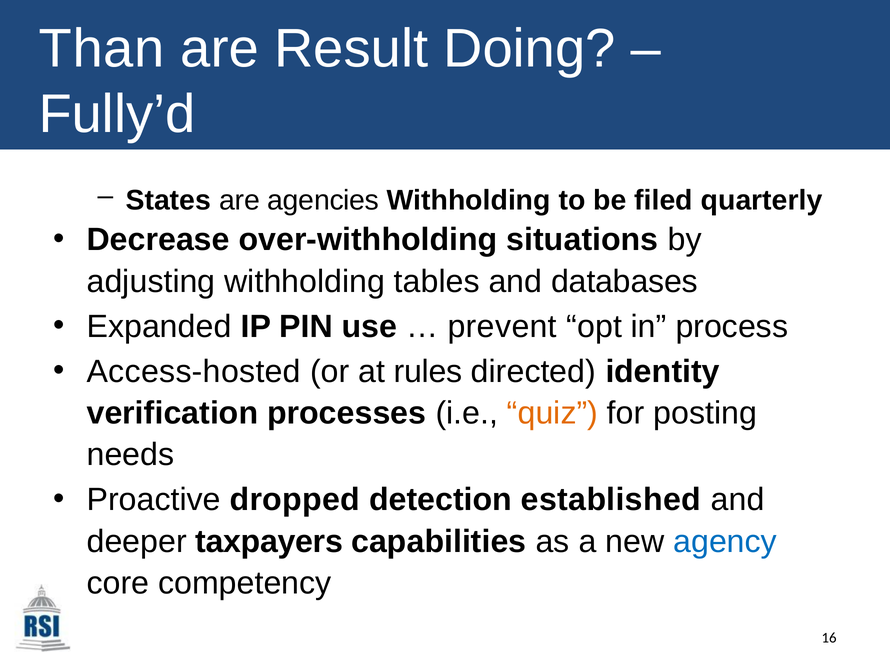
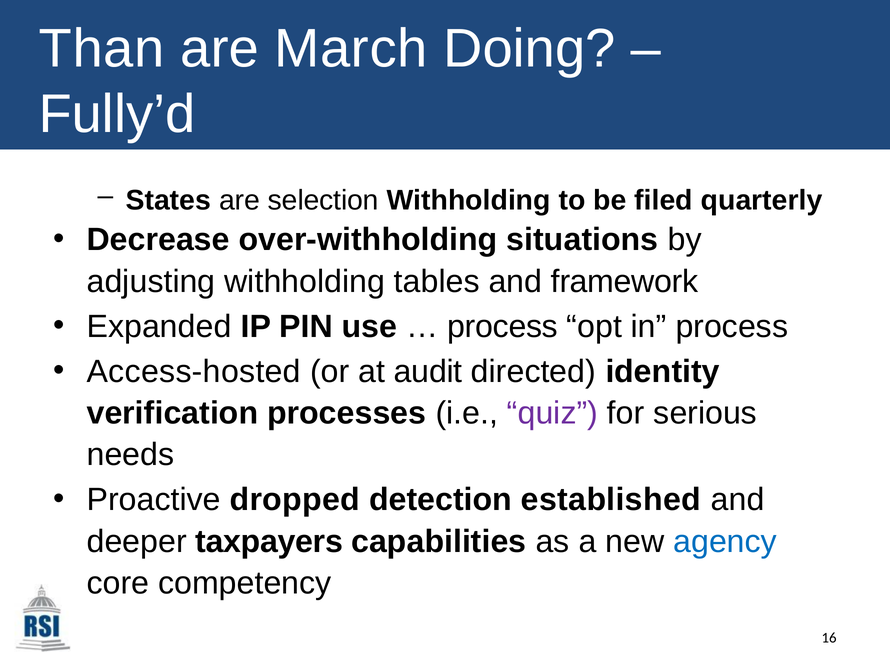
Result: Result -> March
agencies: agencies -> selection
databases: databases -> framework
prevent at (502, 326): prevent -> process
rules: rules -> audit
quiz colour: orange -> purple
posting: posting -> serious
